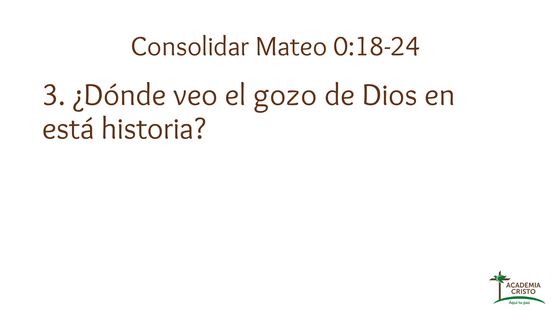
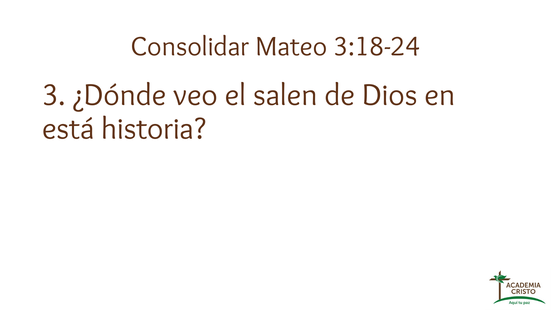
0:18-24: 0:18-24 -> 3:18-24
gozo: gozo -> salen
